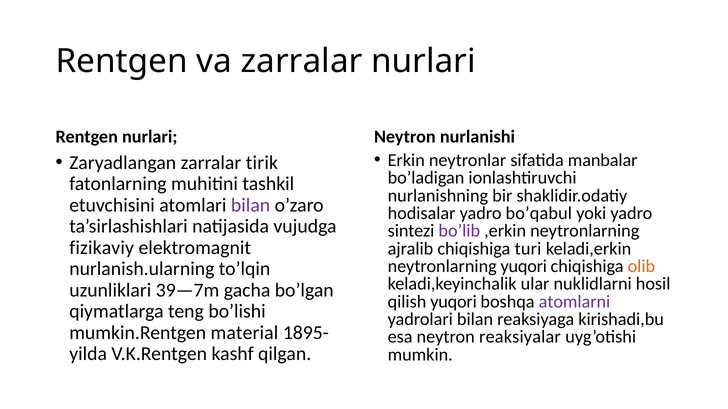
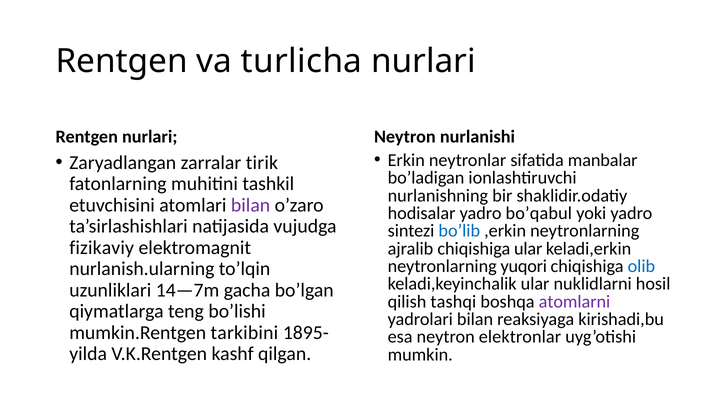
va zarralar: zarralar -> turlicha
bo’lib colour: purple -> blue
chiqishiga turi: turi -> ular
olib colour: orange -> blue
39—7m: 39—7m -> 14—7m
qilish yuqori: yuqori -> tashqi
material: material -> tarkibini
reaksiyalar: reaksiyalar -> elektronlar
